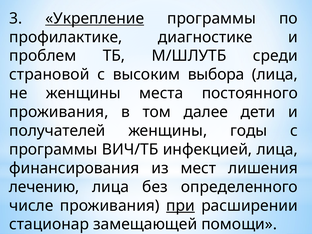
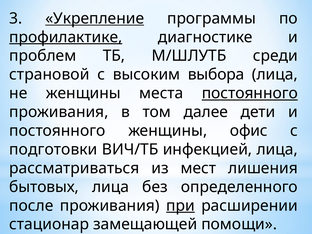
профилактике underline: none -> present
постоянного at (250, 93) underline: none -> present
получателей at (57, 131): получателей -> постоянного
годы: годы -> офис
программы at (53, 149): программы -> подготовки
финансирования: финансирования -> рассматриваться
лечению: лечению -> бытовых
числе: числе -> после
